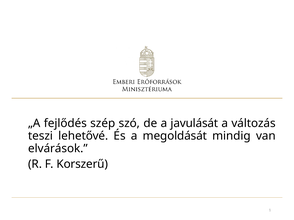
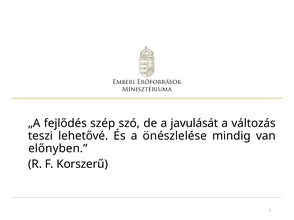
megoldását: megoldását -> önészlelése
elvárások: elvárások -> előnyben
